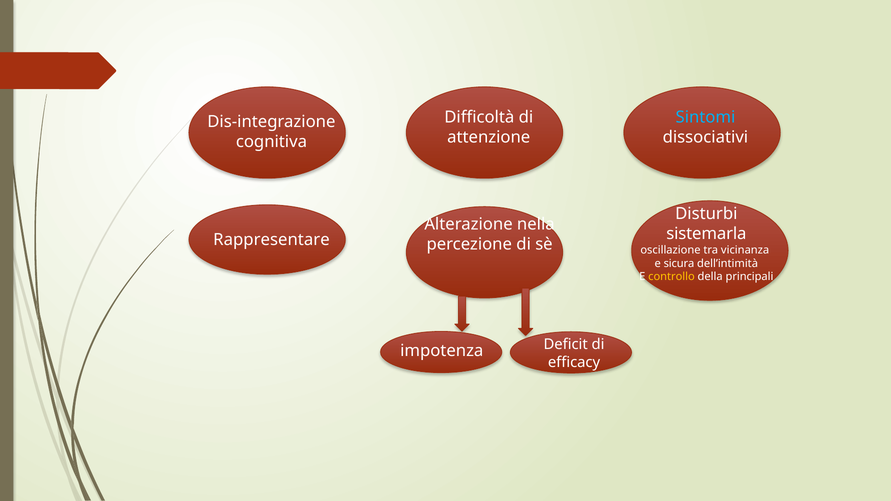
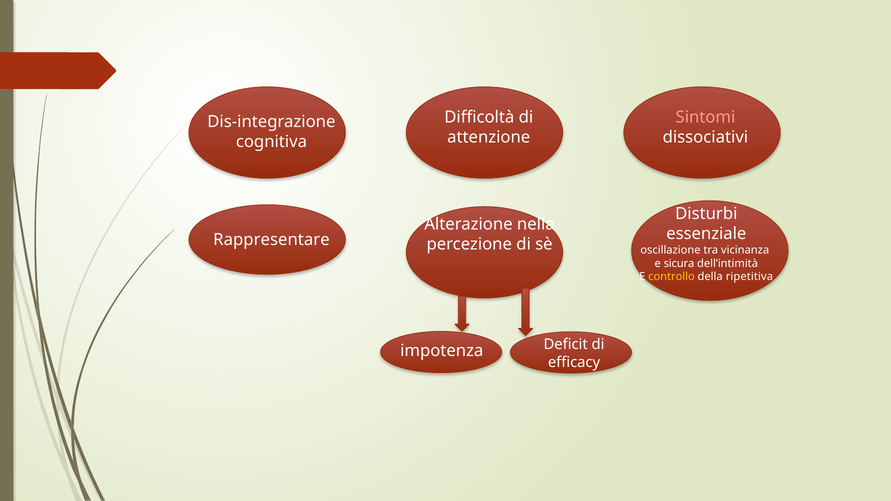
Sintomi colour: light blue -> pink
sistemarla: sistemarla -> essenziale
principali: principali -> ripetitiva
